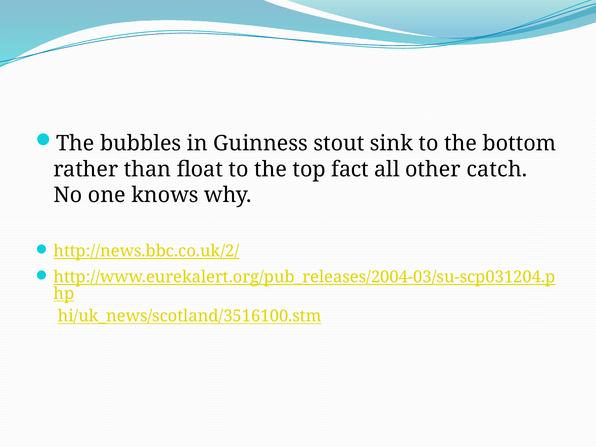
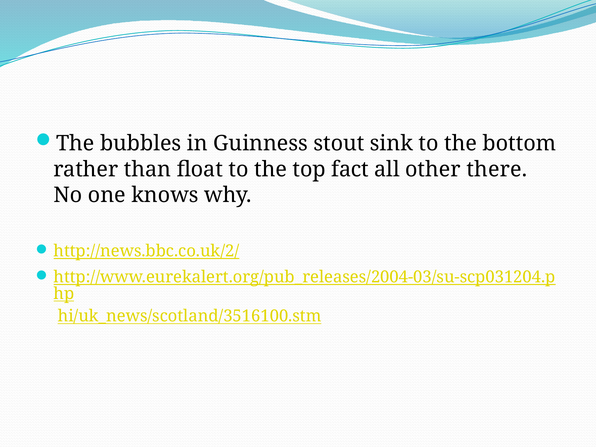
catch: catch -> there
